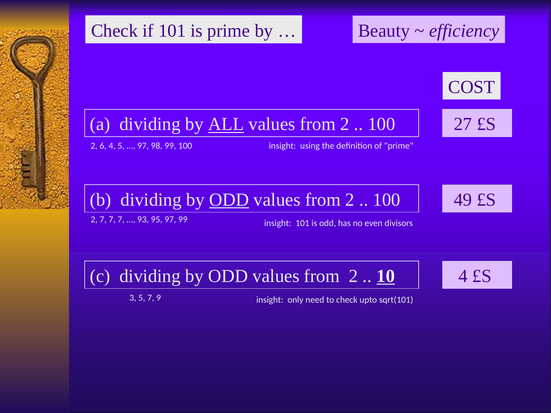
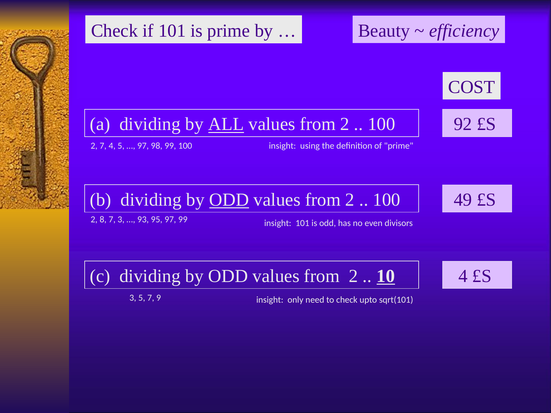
27: 27 -> 92
2 6: 6 -> 7
2 7: 7 -> 8
7 at (121, 220): 7 -> 3
